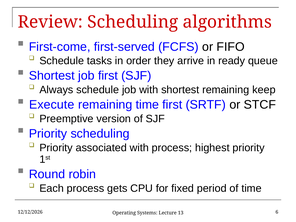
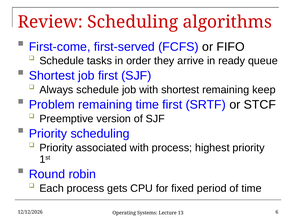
Execute: Execute -> Problem
